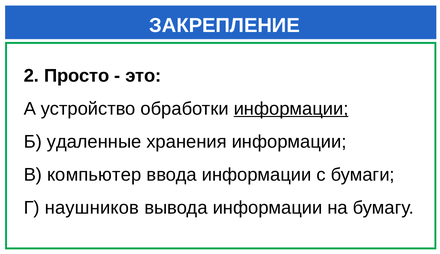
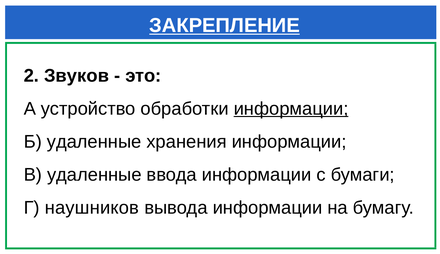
ЗАКРЕПЛЕНИЕ underline: none -> present
Просто: Просто -> Звуков
В компьютер: компьютер -> удаленные
